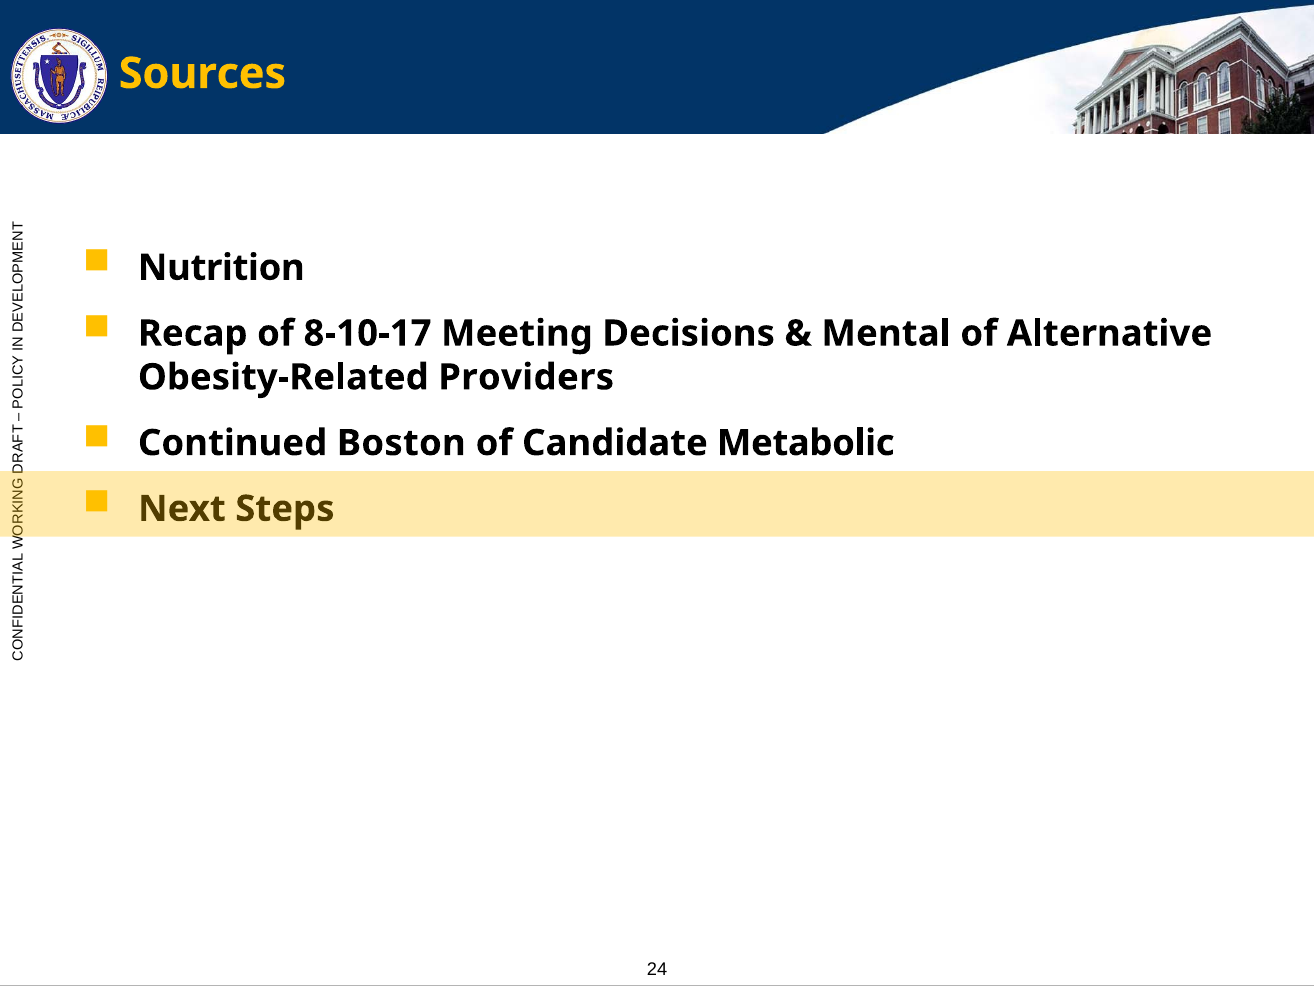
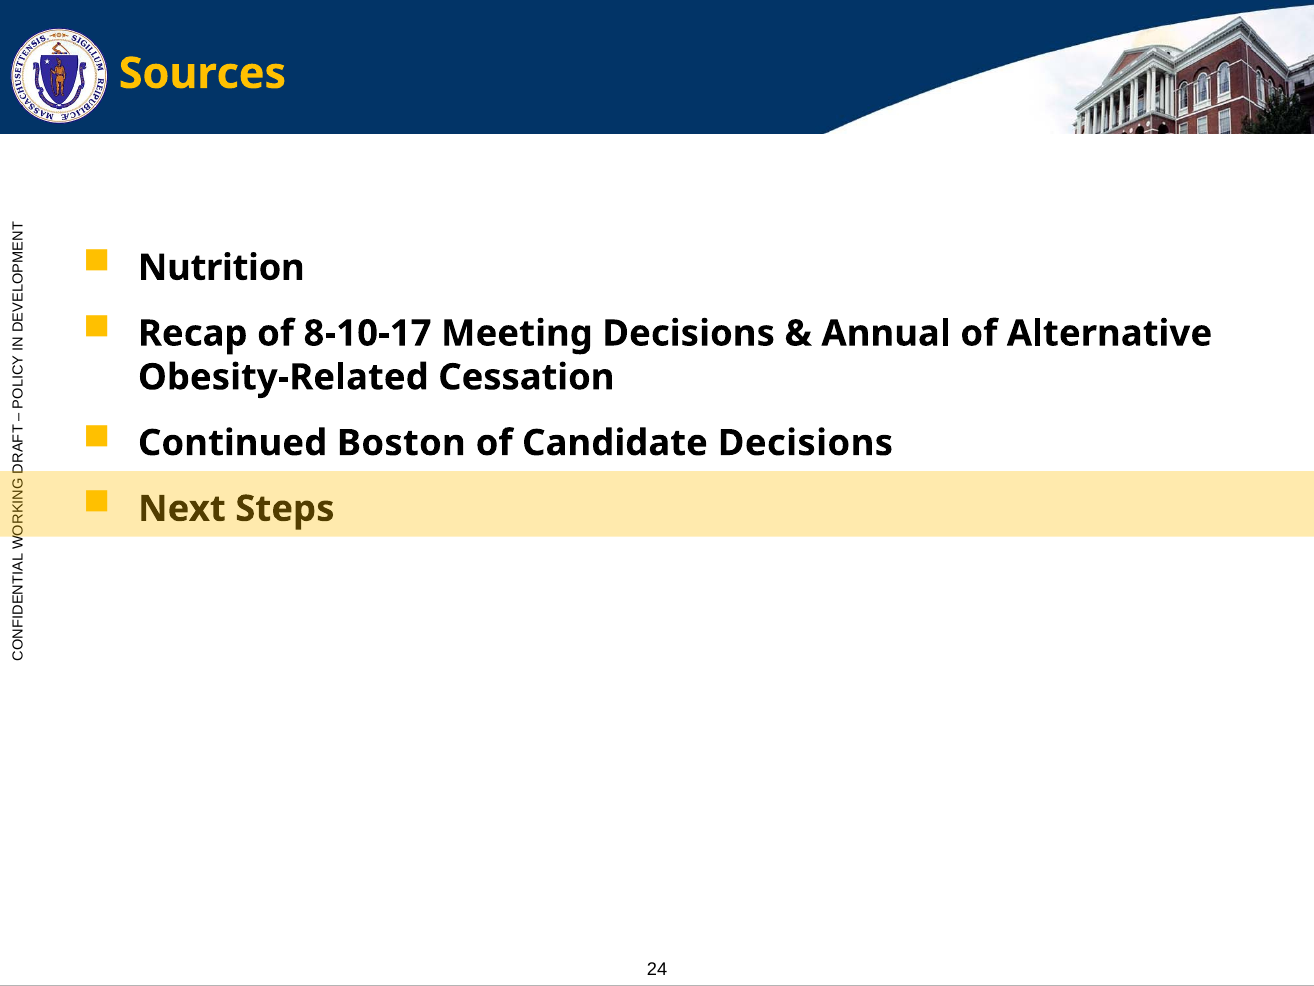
Mental: Mental -> Annual
Providers: Providers -> Cessation
Candidate Metabolic: Metabolic -> Decisions
